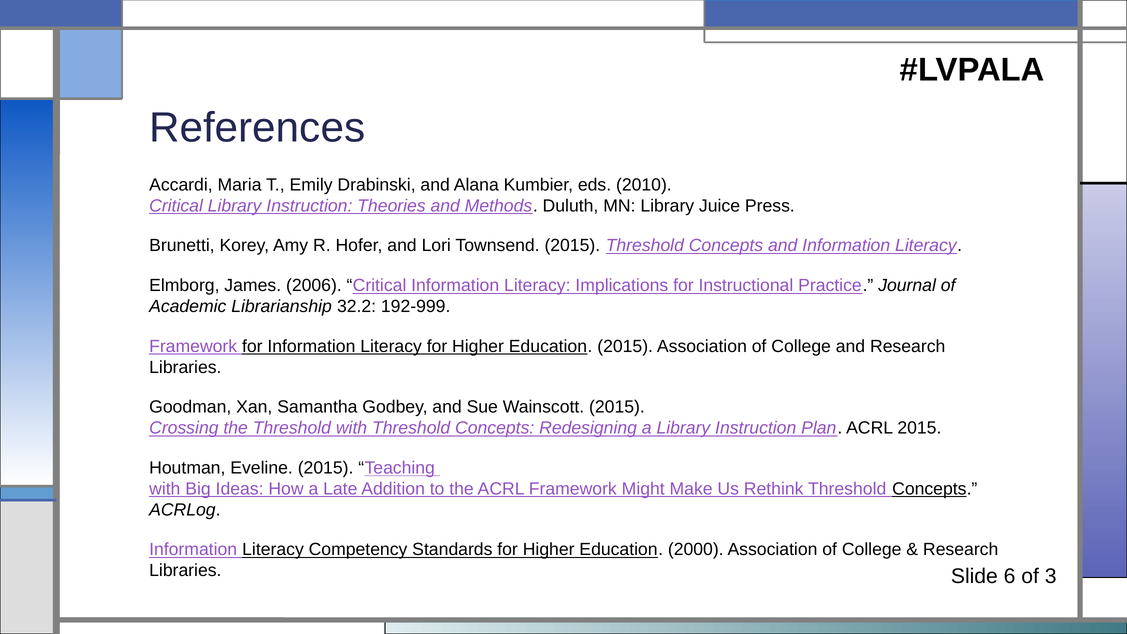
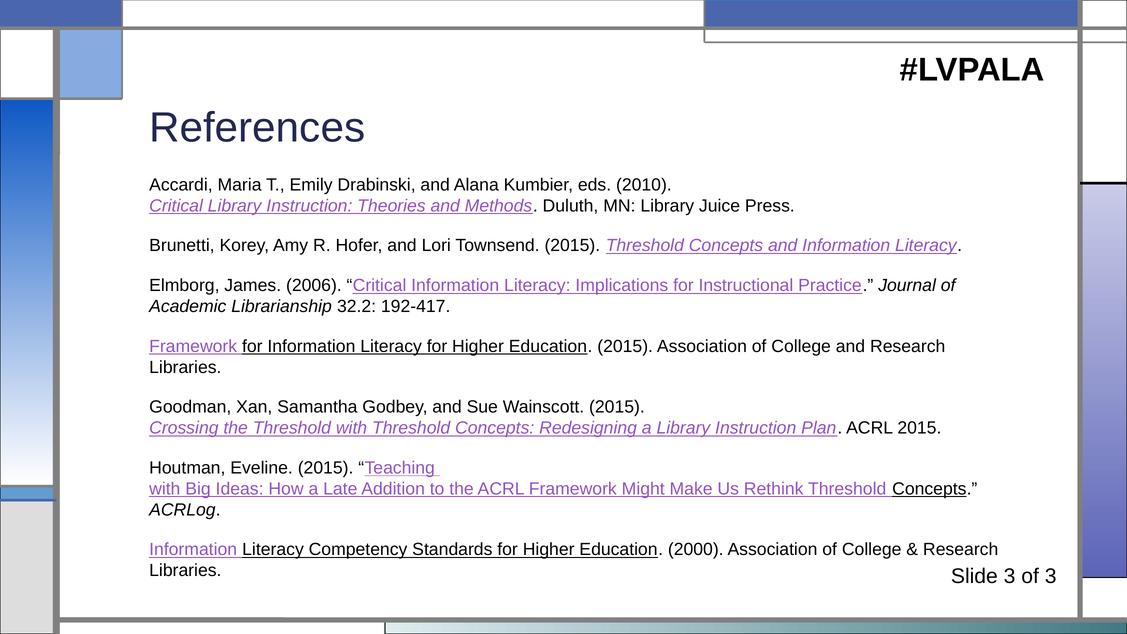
192-999: 192-999 -> 192-417
Slide 6: 6 -> 3
